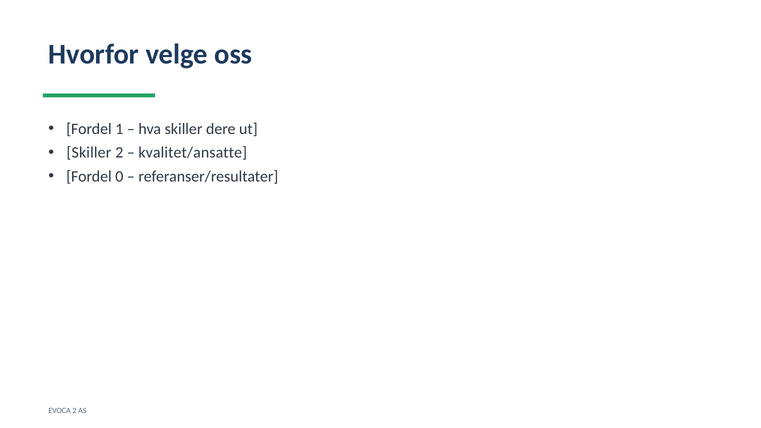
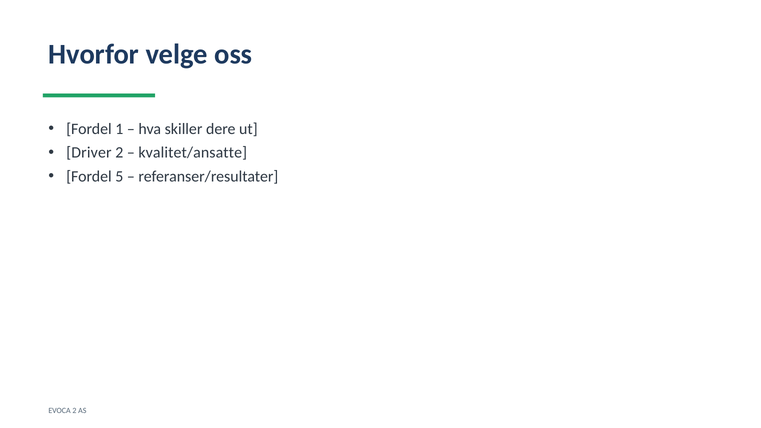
Skiller at (89, 153): Skiller -> Driver
0: 0 -> 5
